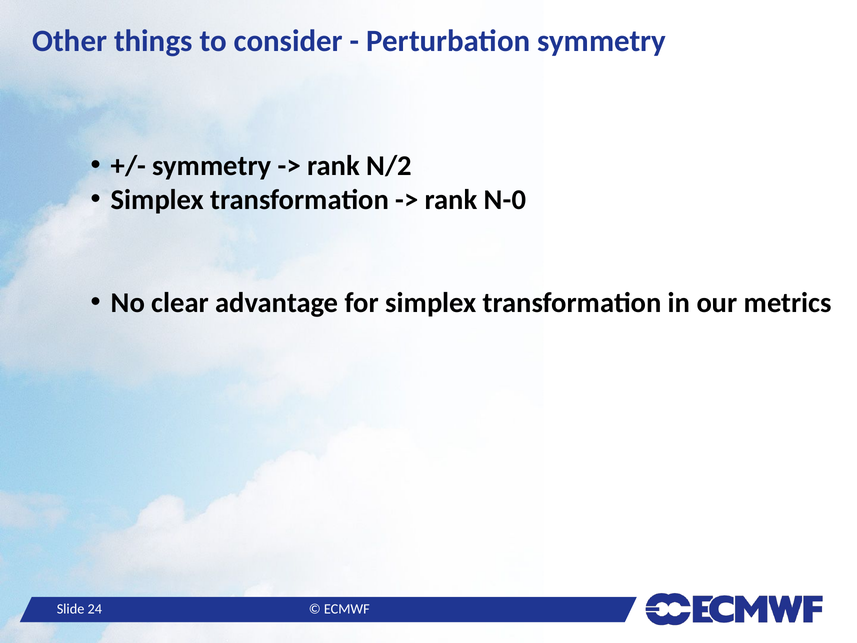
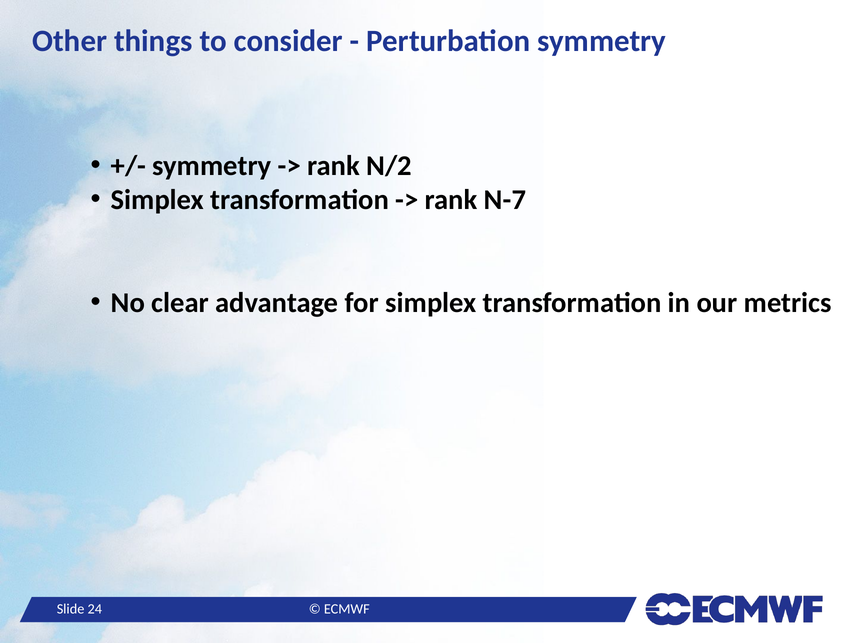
N-0: N-0 -> N-7
